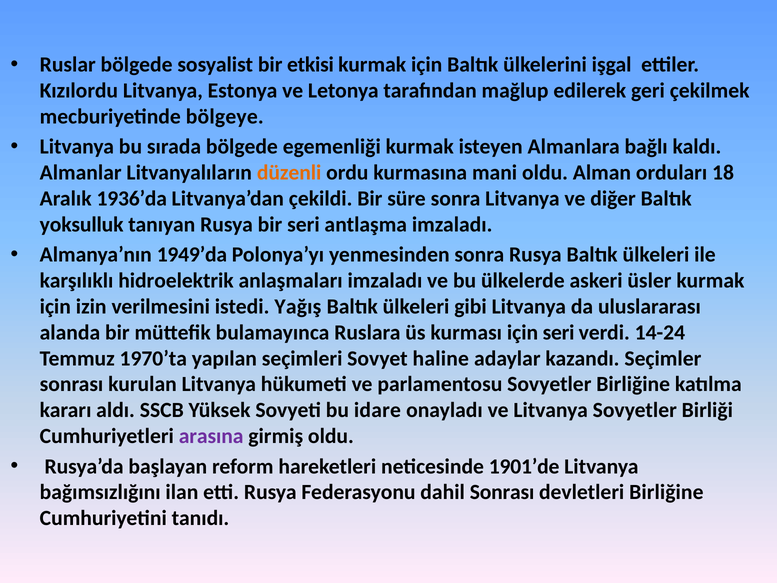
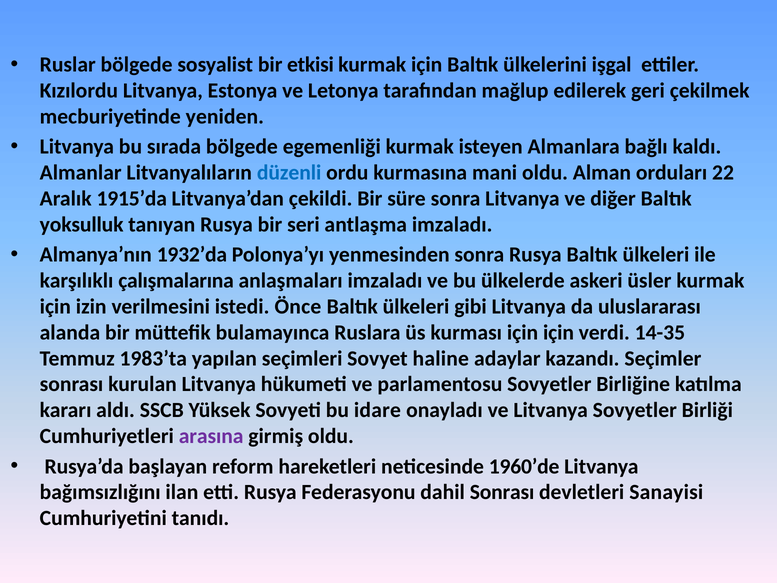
bölgeye: bölgeye -> yeniden
düzenli colour: orange -> blue
18: 18 -> 22
1936’da: 1936’da -> 1915’da
1949’da: 1949’da -> 1932’da
hidroelektrik: hidroelektrik -> çalışmalarına
Yağış: Yağış -> Önce
için seri: seri -> için
14-24: 14-24 -> 14-35
1970’ta: 1970’ta -> 1983’ta
1901’de: 1901’de -> 1960’de
devletleri Birliğine: Birliğine -> Sanayisi
